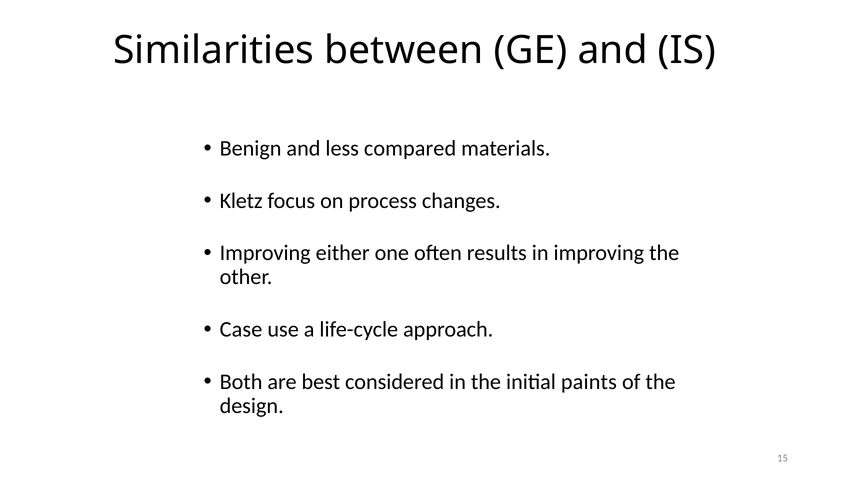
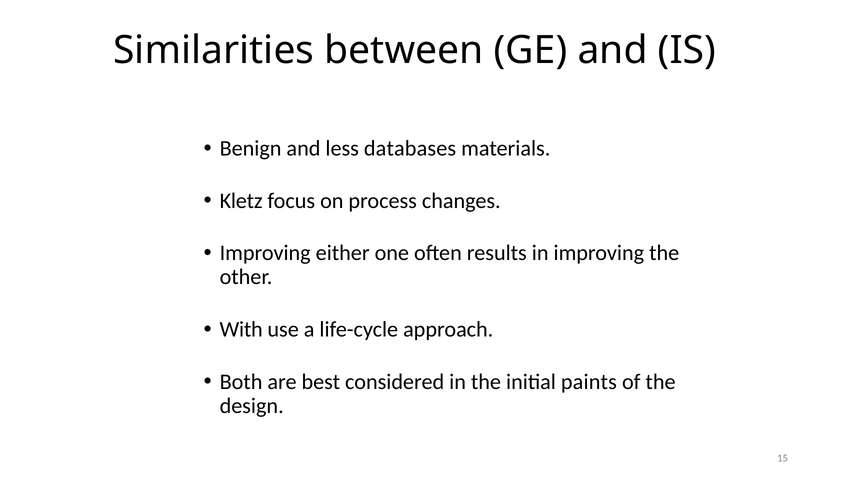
compared: compared -> databases
Case: Case -> With
